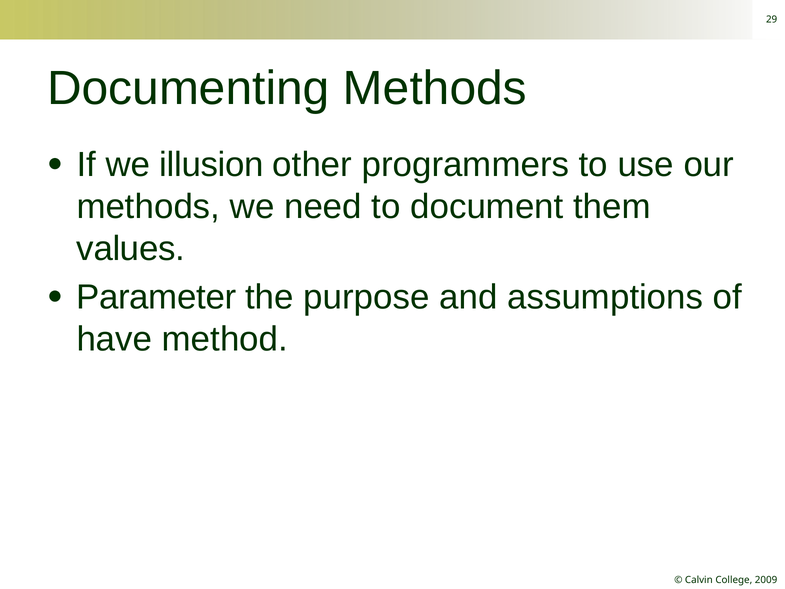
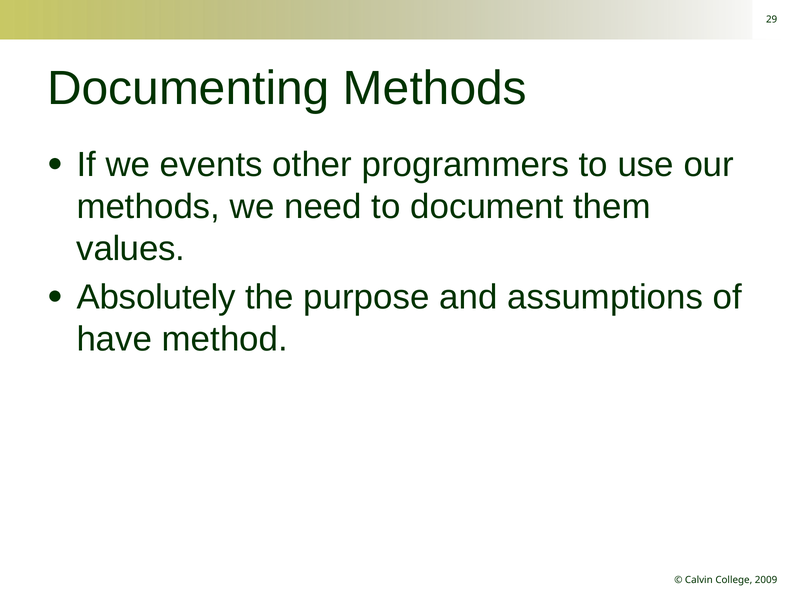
illusion: illusion -> events
Parameter: Parameter -> Absolutely
